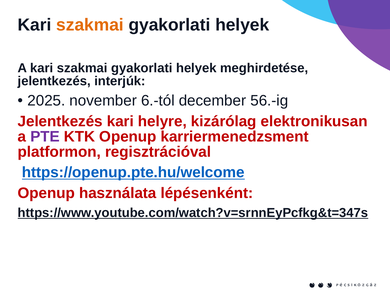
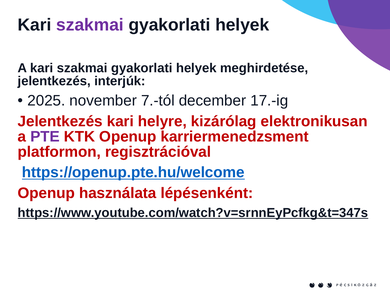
szakmai at (90, 25) colour: orange -> purple
6.-tól: 6.-tól -> 7.-tól
56.-ig: 56.-ig -> 17.-ig
